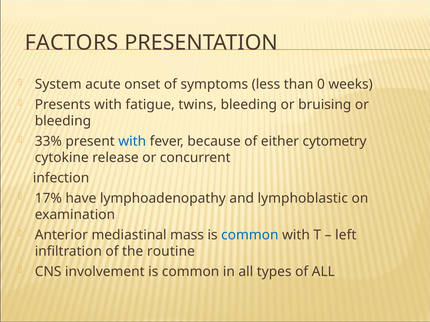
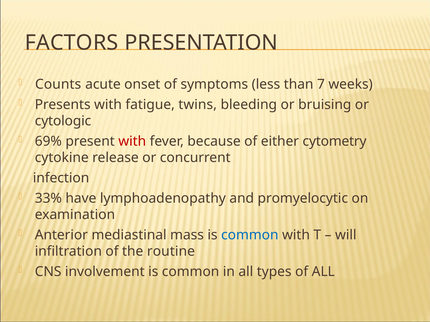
System: System -> Counts
0: 0 -> 7
bleeding at (63, 121): bleeding -> cytologic
33%: 33% -> 69%
with at (132, 142) colour: blue -> red
17%: 17% -> 33%
lymphoblastic: lymphoblastic -> promyelocytic
left: left -> will
